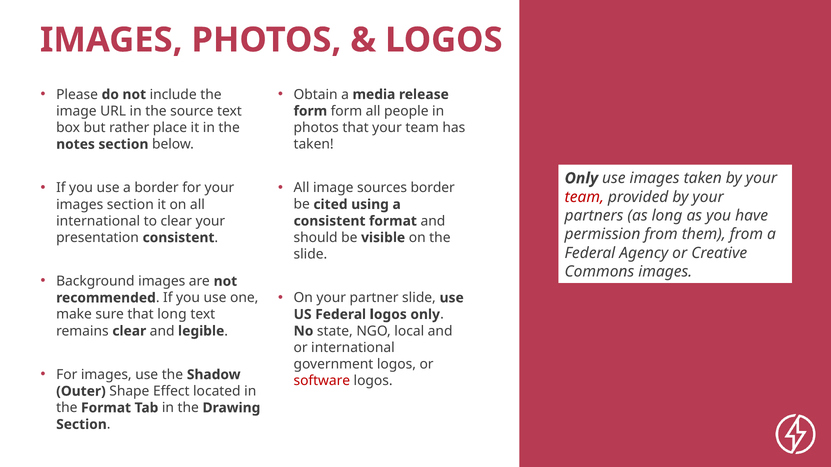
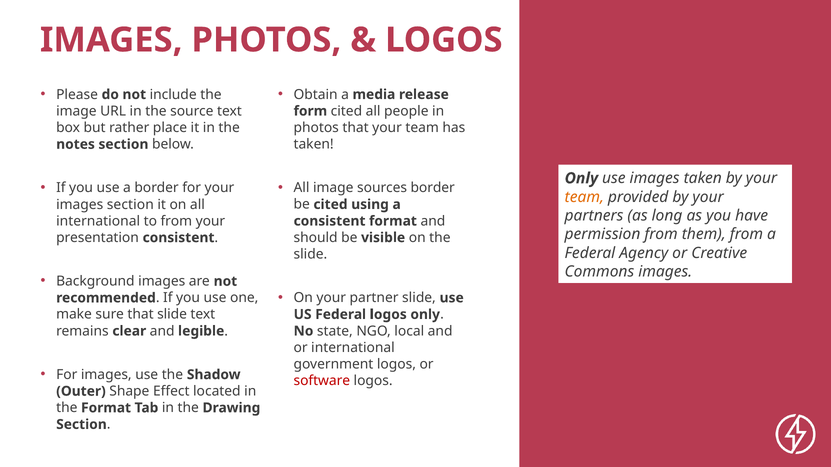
form form: form -> cited
team at (584, 197) colour: red -> orange
to clear: clear -> from
that long: long -> slide
